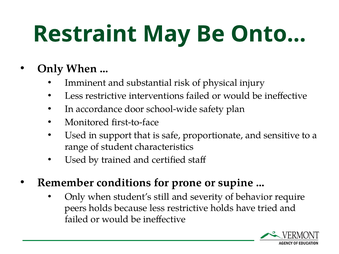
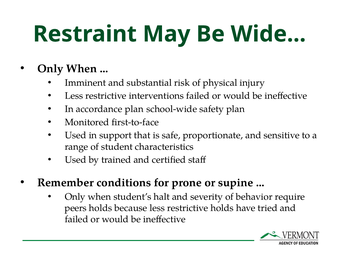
Onto: Onto -> Wide
accordance door: door -> plan
still: still -> halt
